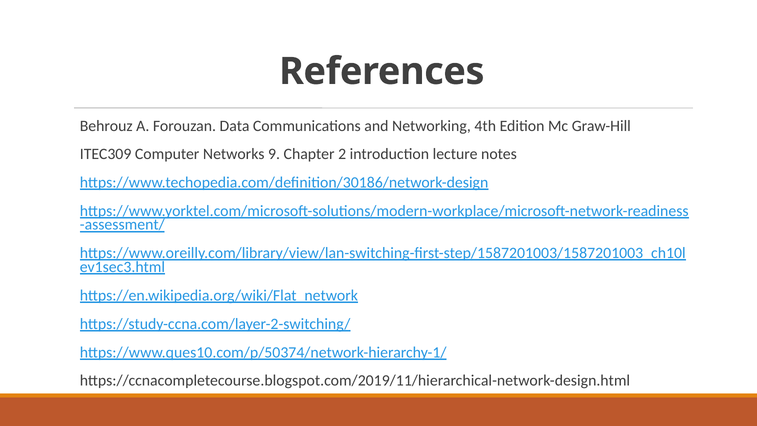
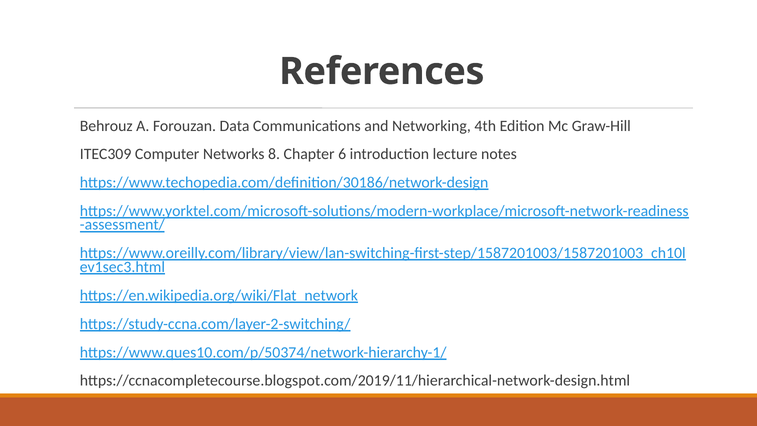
9: 9 -> 8
2: 2 -> 6
